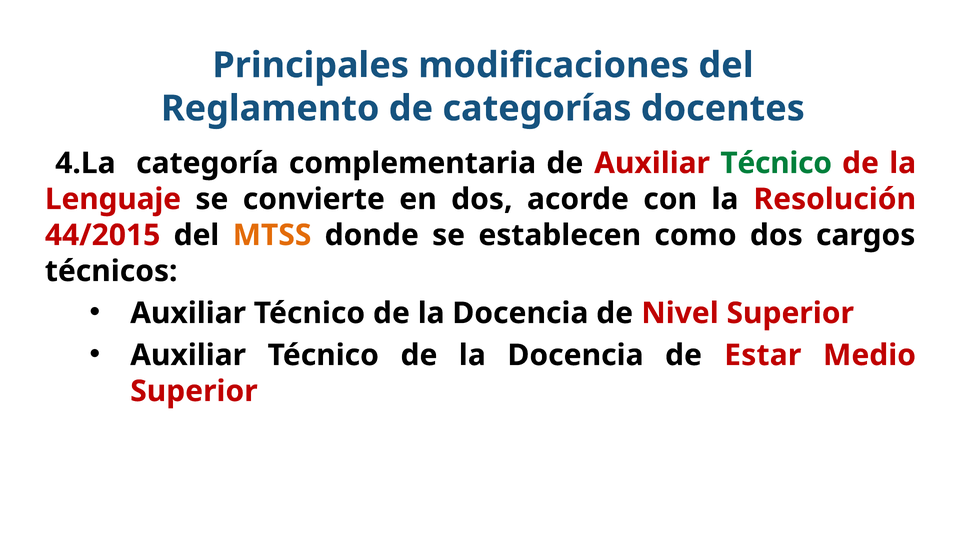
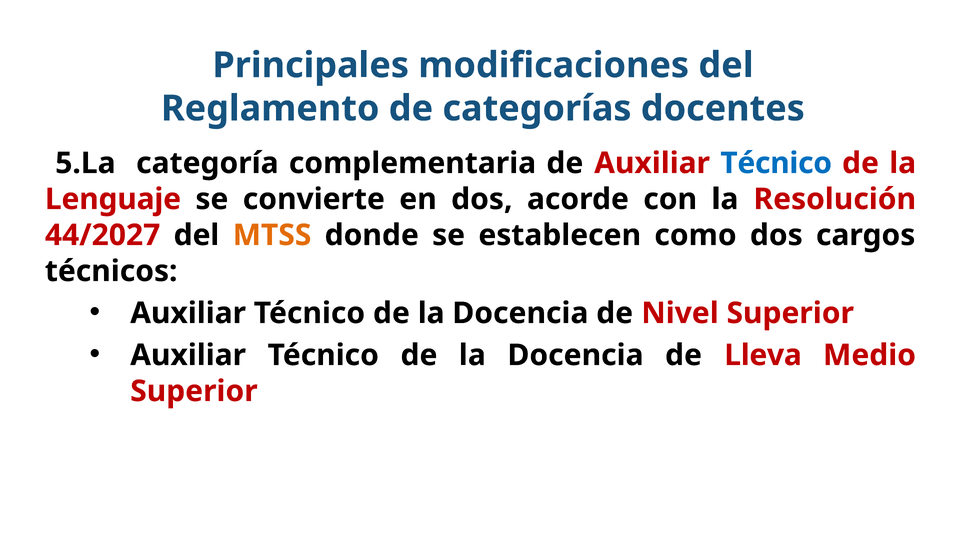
4.La: 4.La -> 5.La
Técnico at (776, 163) colour: green -> blue
44/2015: 44/2015 -> 44/2027
Estar: Estar -> Lleva
